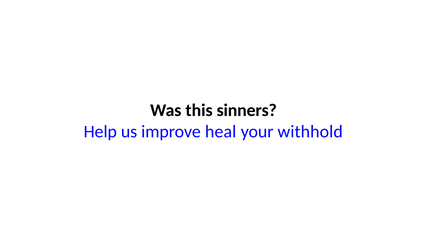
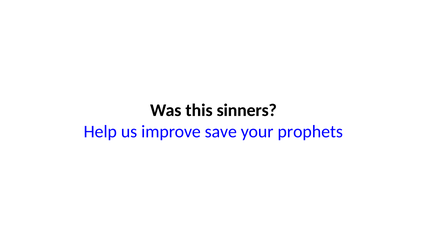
heal: heal -> save
withhold: withhold -> prophets
